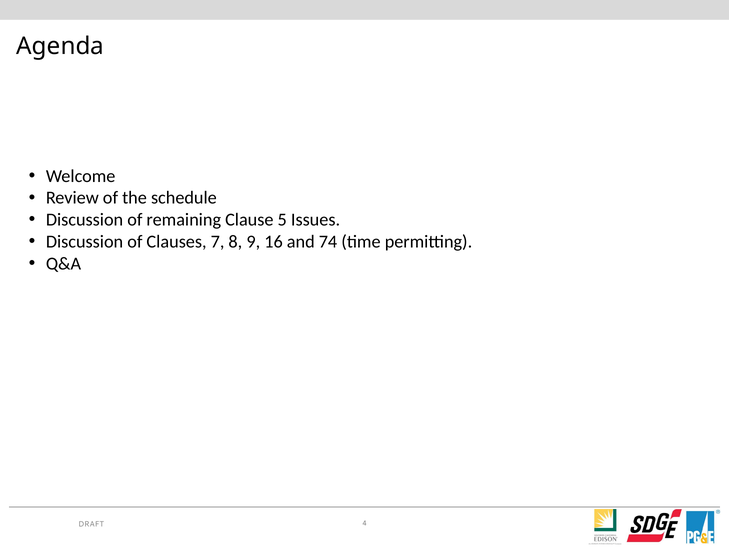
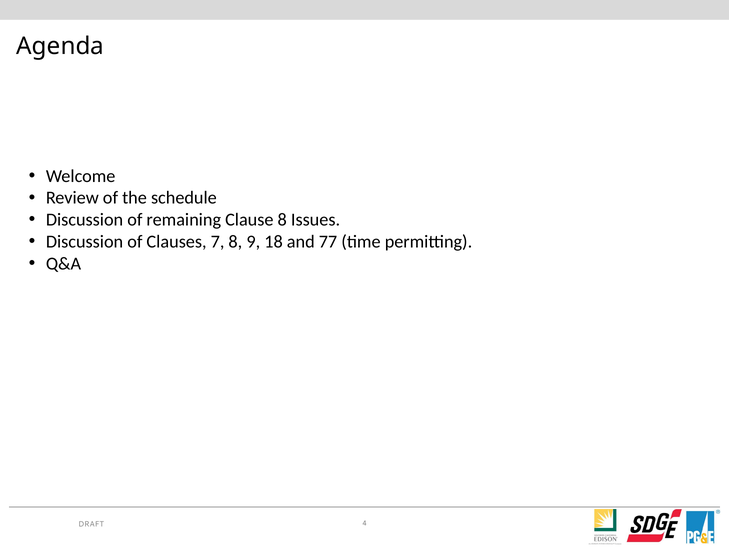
Clause 5: 5 -> 8
16: 16 -> 18
74: 74 -> 77
